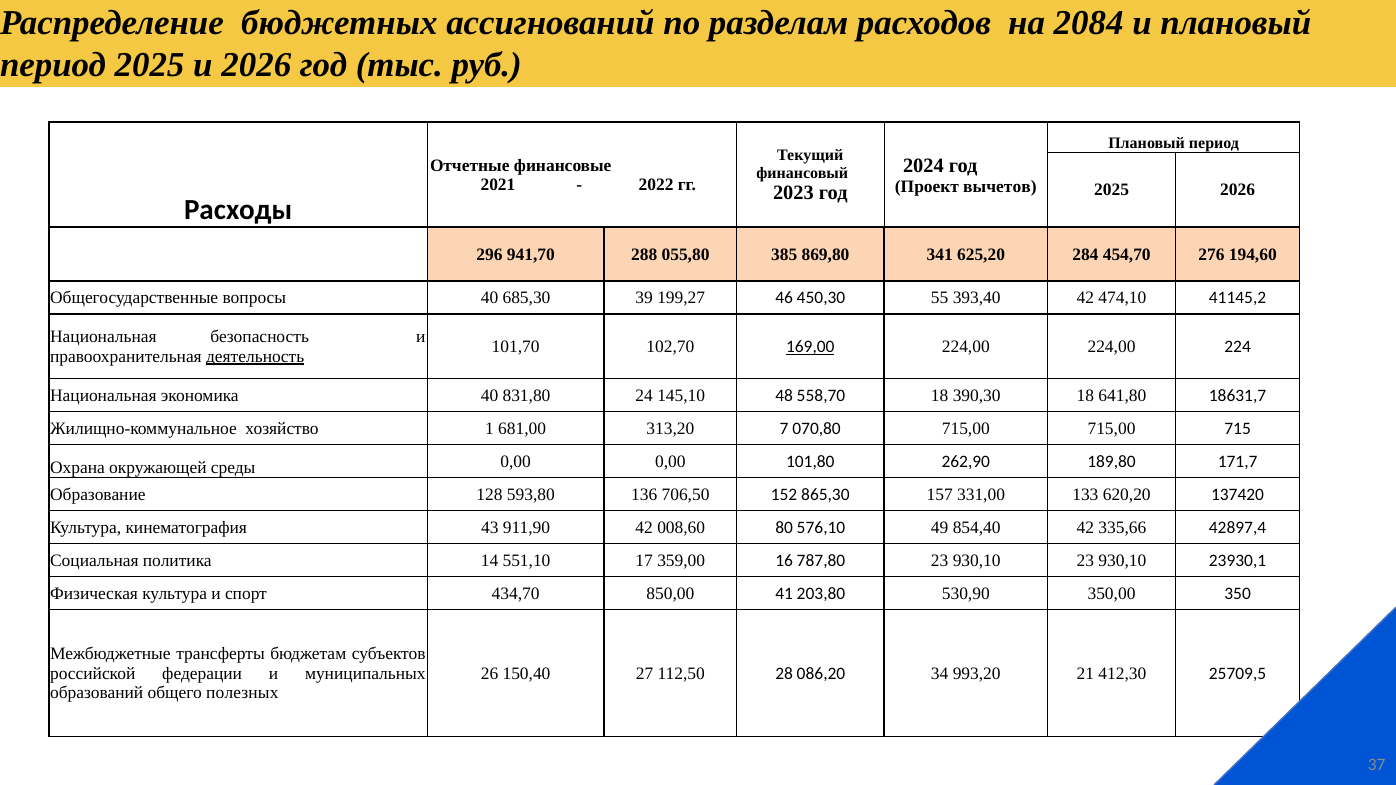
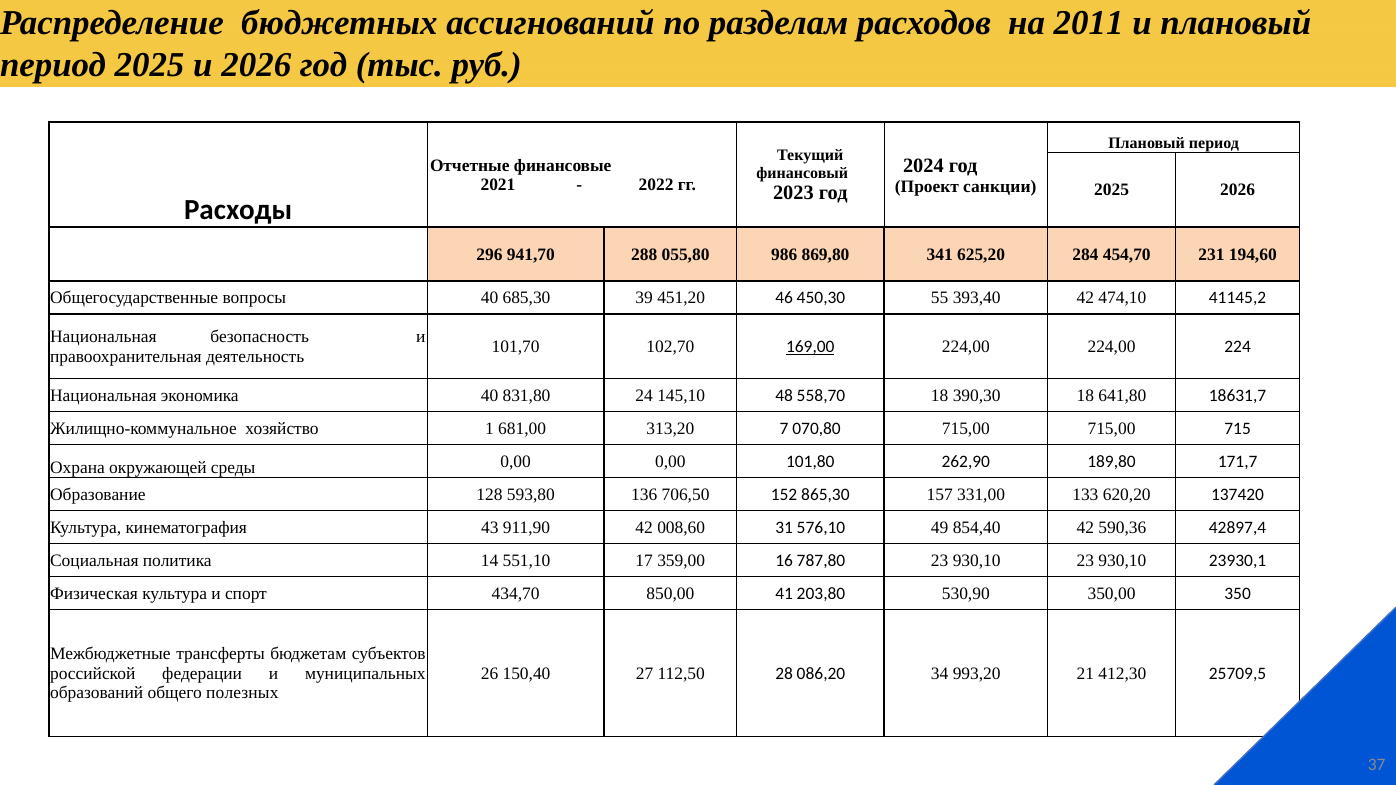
2084: 2084 -> 2011
вычетов: вычетов -> санкции
385: 385 -> 986
276: 276 -> 231
199,27: 199,27 -> 451,20
деятельность underline: present -> none
80: 80 -> 31
335,66: 335,66 -> 590,36
